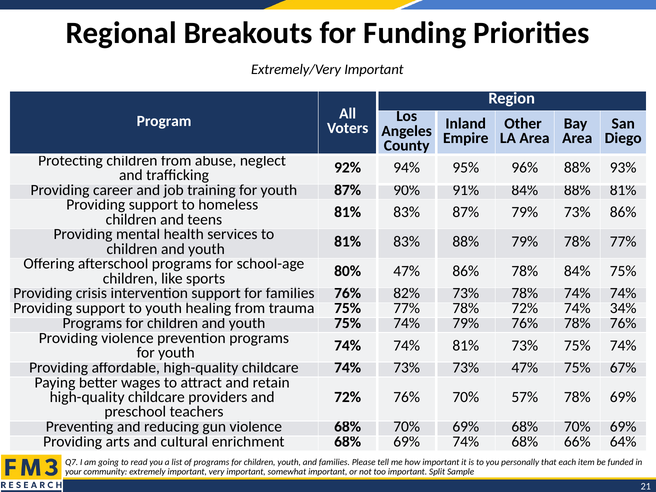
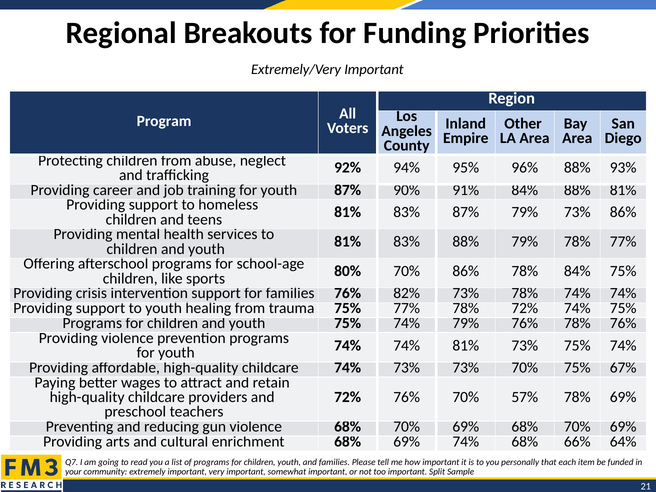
80% 47%: 47% -> 70%
74% 34%: 34% -> 75%
73% 47%: 47% -> 70%
